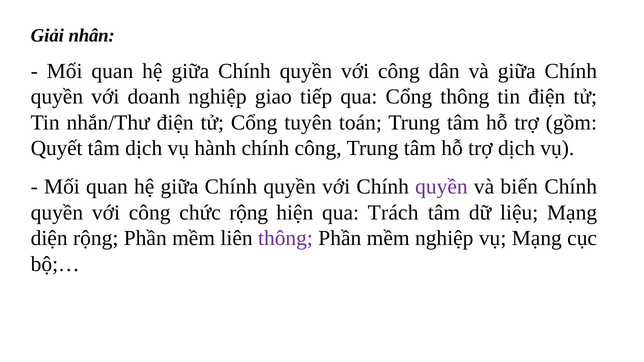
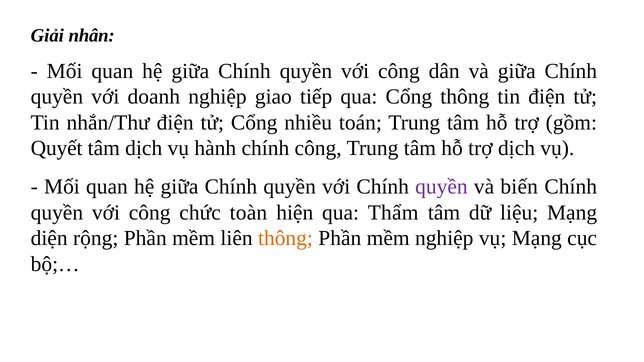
tuyên: tuyên -> nhiều
chức rộng: rộng -> toàn
Trách: Trách -> Thẩm
thông at (285, 239) colour: purple -> orange
